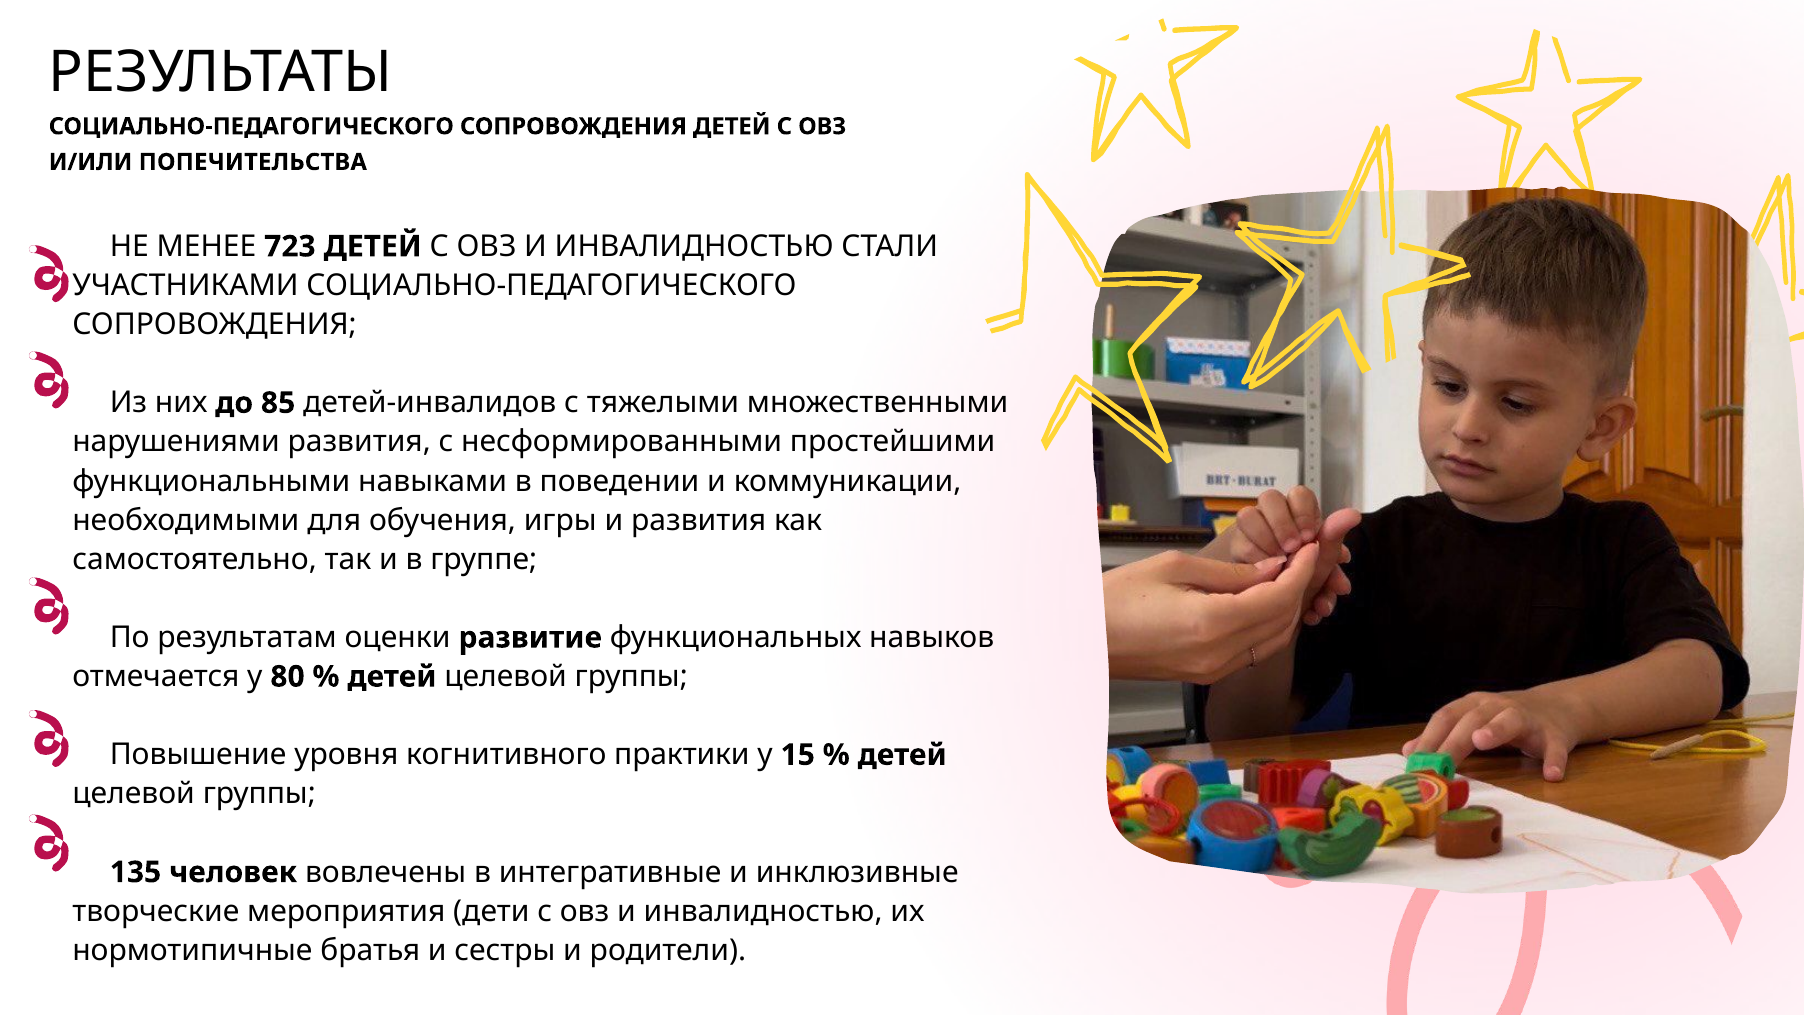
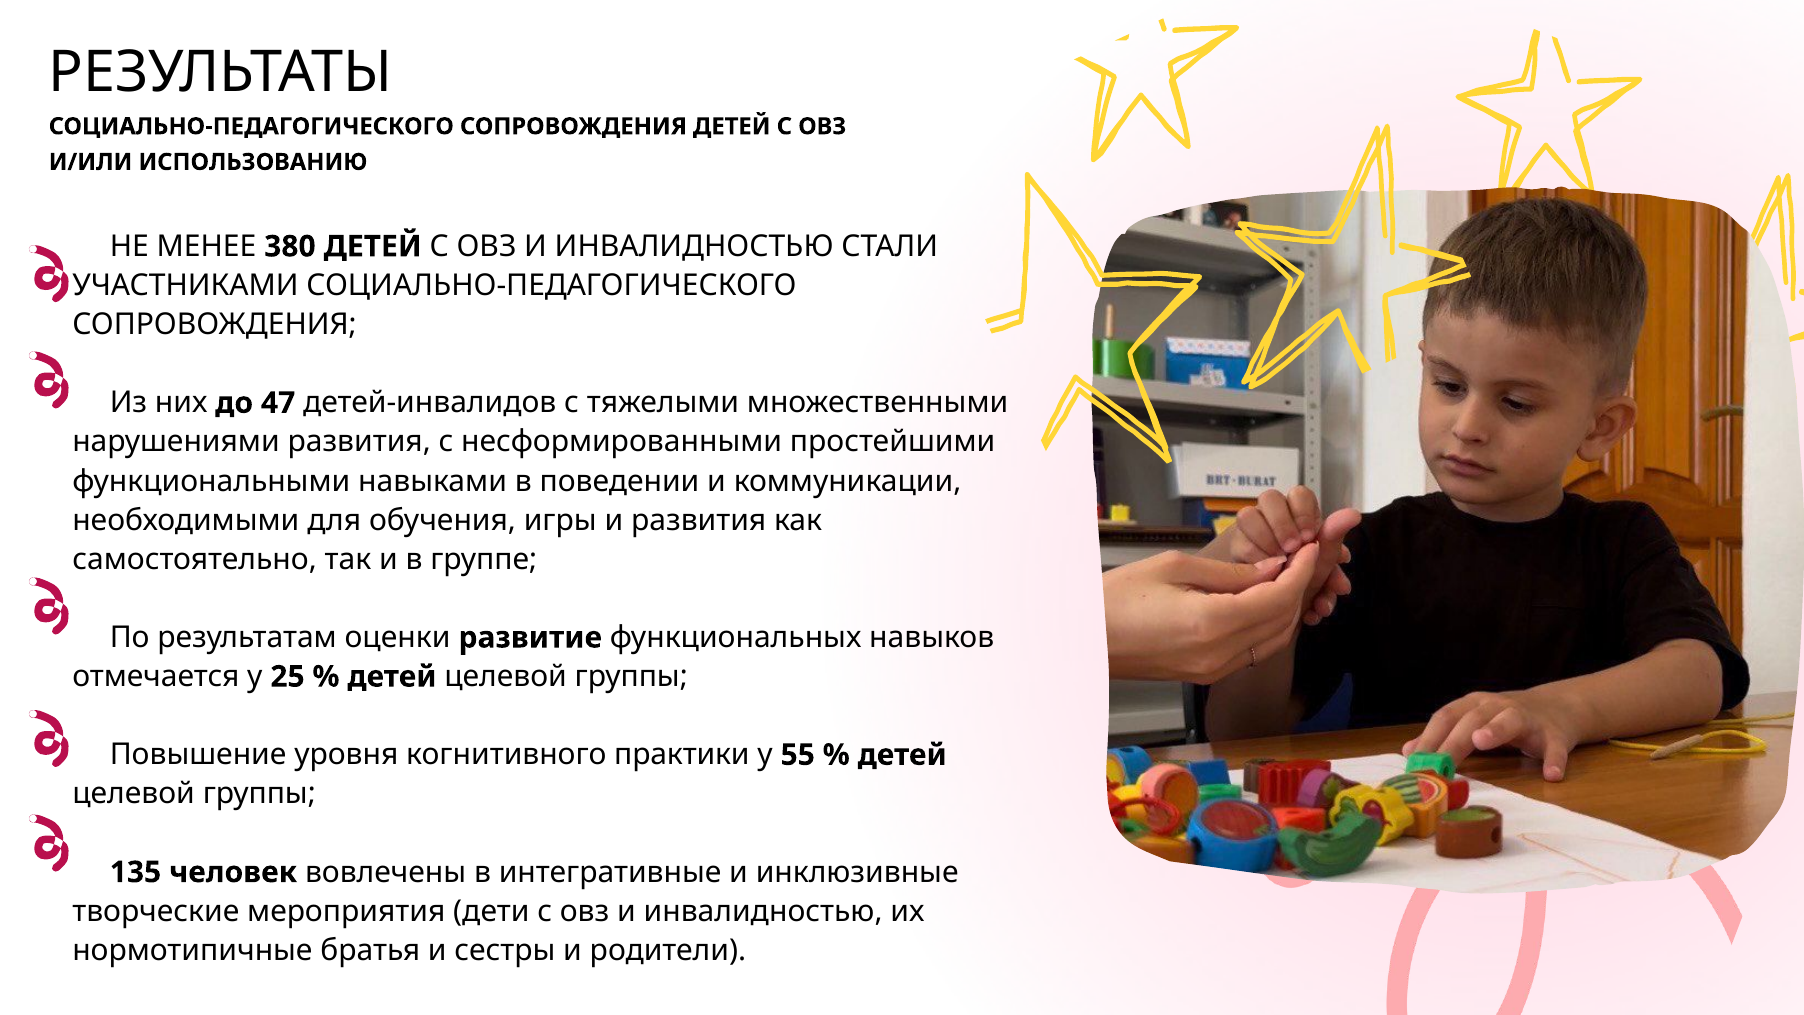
ПОПЕЧИТЕЛЬСТВА: ПОПЕЧИТЕЛЬСТВА -> ИСПОЛЬЗОВАНИЮ
723: 723 -> 380
85: 85 -> 47
80: 80 -> 25
15: 15 -> 55
